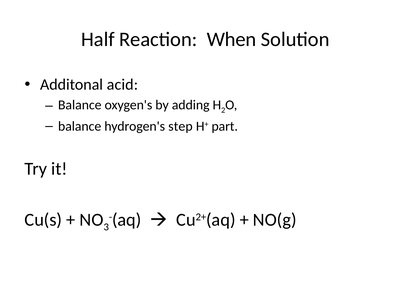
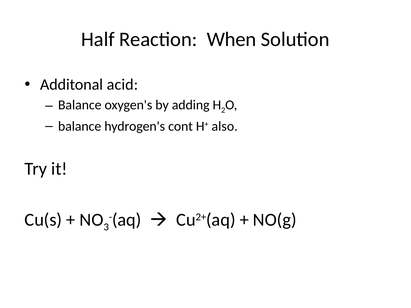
step: step -> cont
part: part -> also
